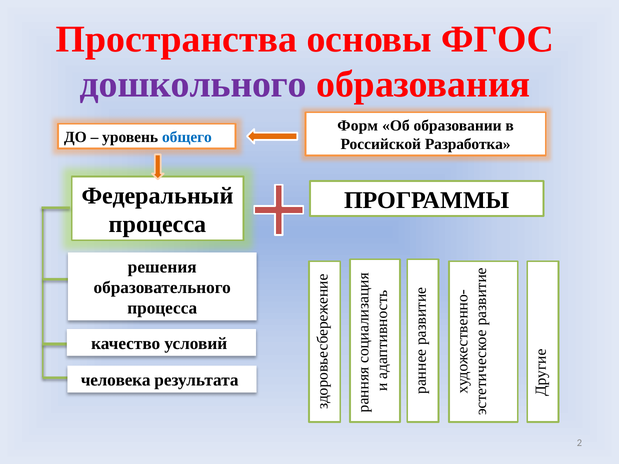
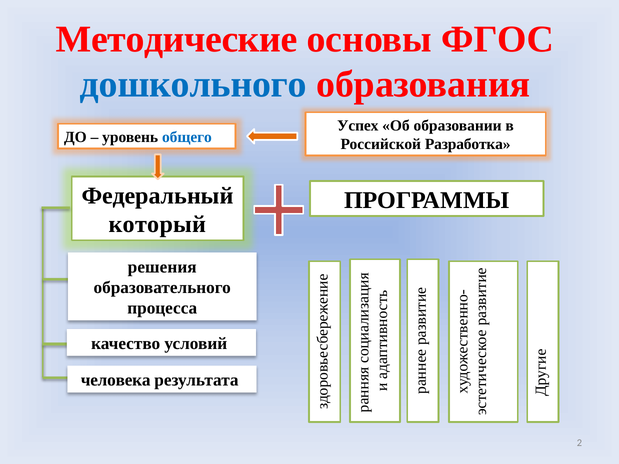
Пространства: Пространства -> Методические
дошкольного colour: purple -> blue
Форм: Форм -> Успех
процесса at (158, 225): процесса -> который
